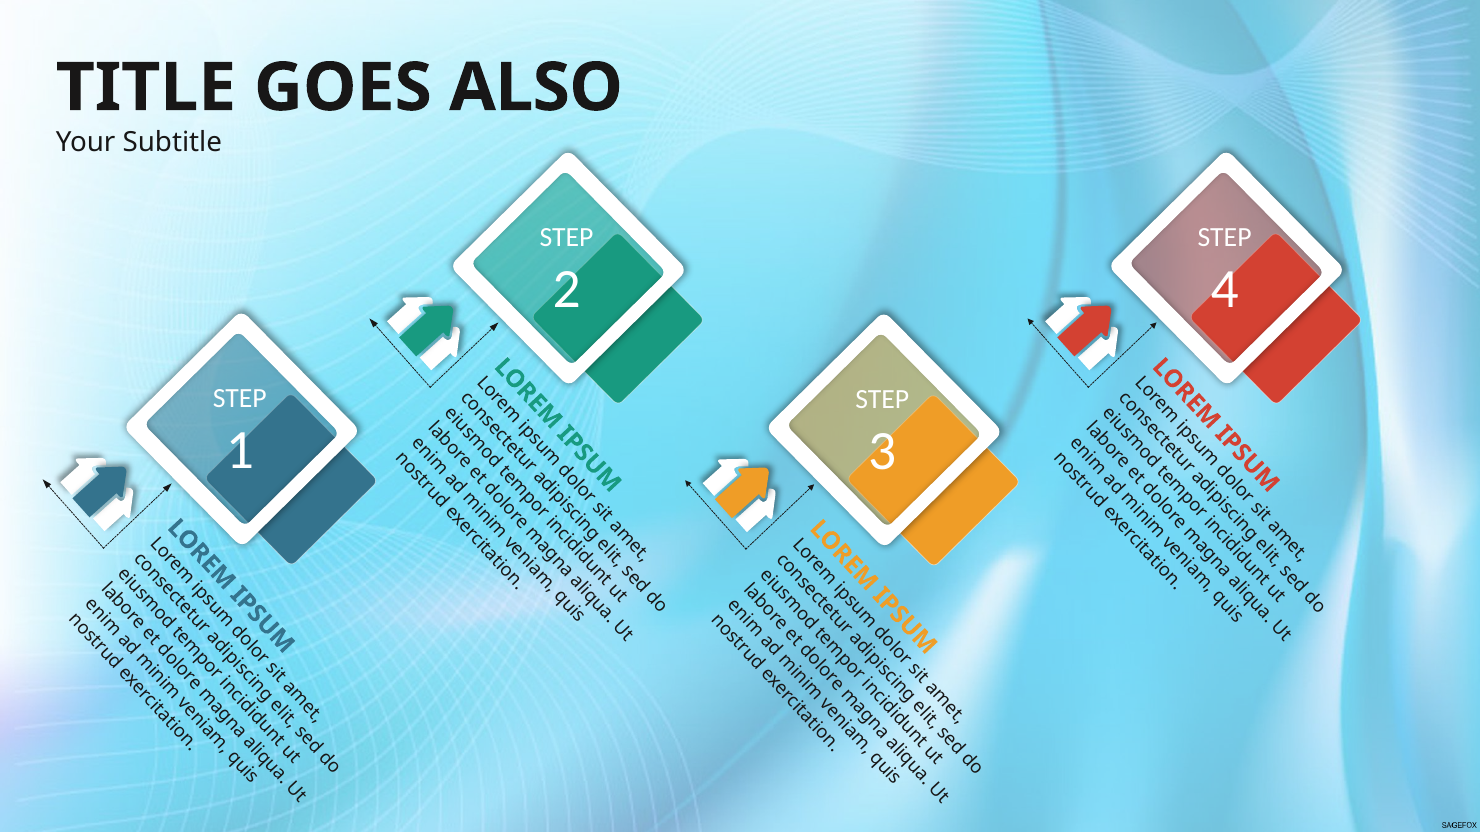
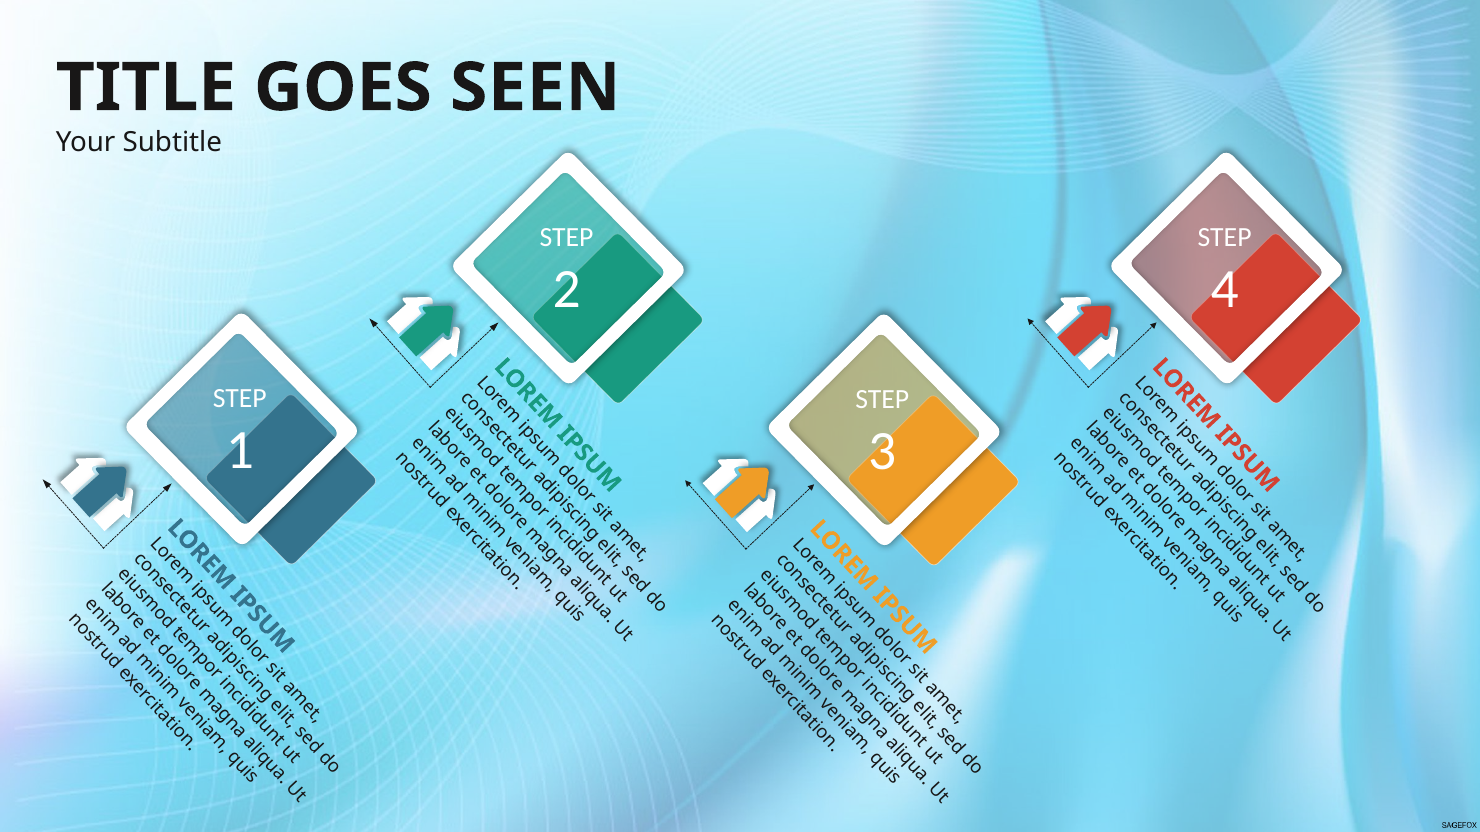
ALSO: ALSO -> SEEN
